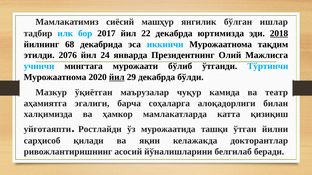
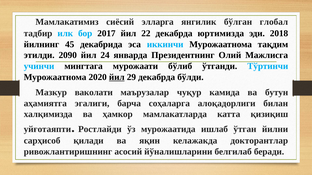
машҳур: машҳур -> элларга
ишлар: ишлар -> глобал
2018 underline: present -> none
68: 68 -> 45
2076: 2076 -> 2090
ўқиётган: ўқиётган -> ваколати
театр: театр -> бутун
ташқи: ташқи -> ишлаб
